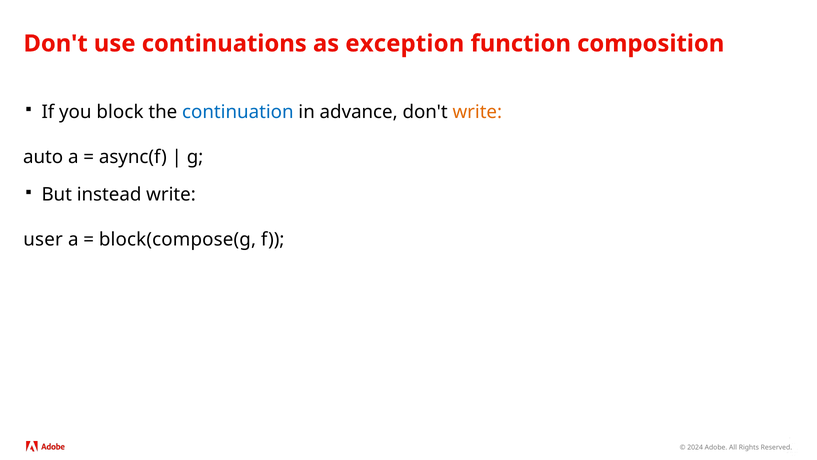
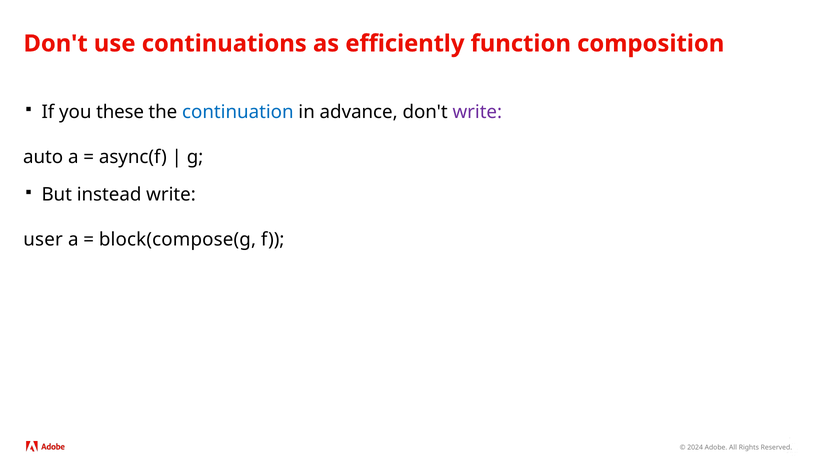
exception: exception -> efficiently
block: block -> these
write at (477, 112) colour: orange -> purple
